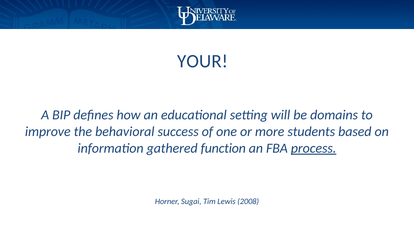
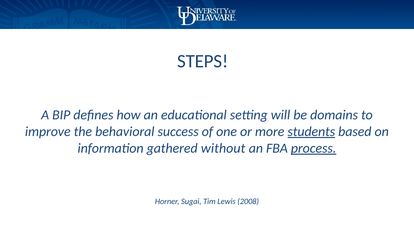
YOUR: YOUR -> STEPS
students underline: none -> present
function: function -> without
